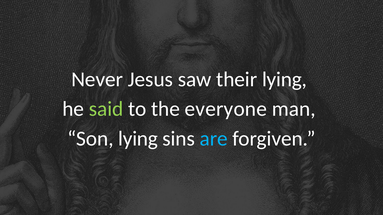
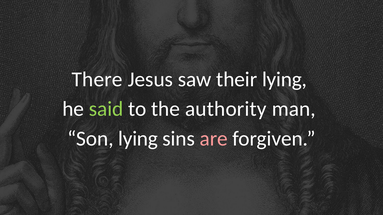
Never: Never -> There
everyone: everyone -> authority
are colour: light blue -> pink
